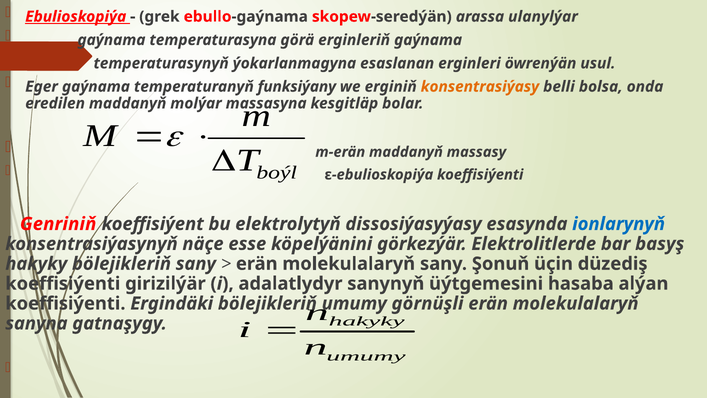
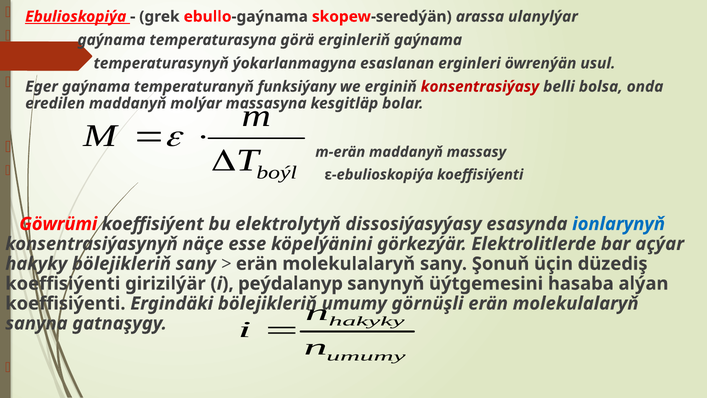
konsentrasiýasy colour: orange -> red
Genriniň: Genriniň -> Göwrümi
basyş: basyş -> açýar
adalatlydyr: adalatlydyr -> peýdalanyp
